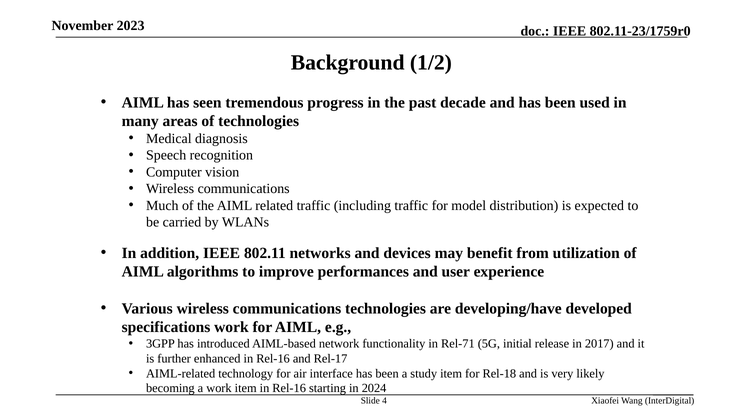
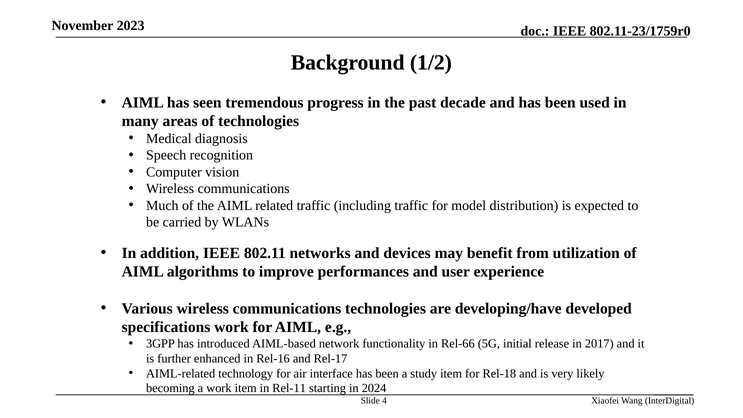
Rel-71: Rel-71 -> Rel-66
item in Rel-16: Rel-16 -> Rel-11
